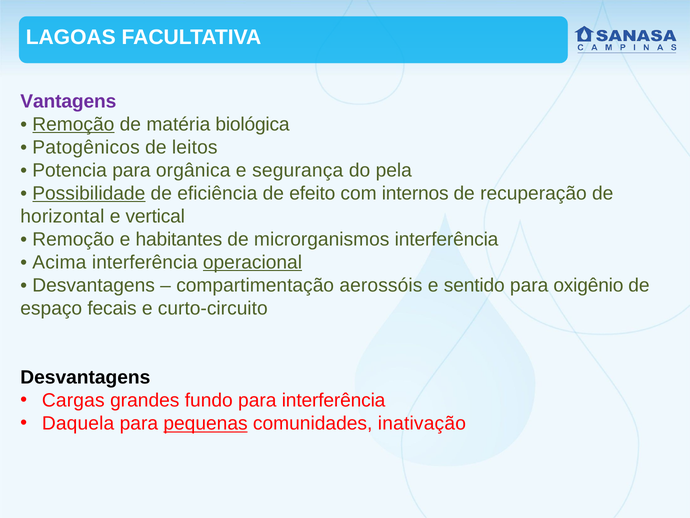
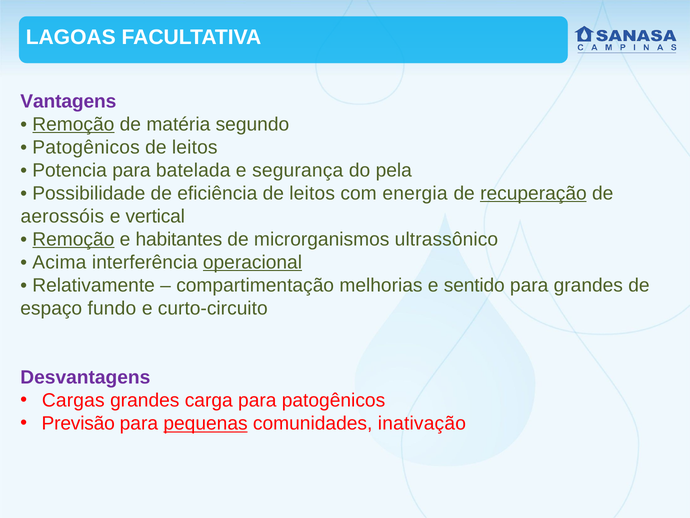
biológica: biológica -> segundo
orgânica: orgânica -> batelada
Possibilidade underline: present -> none
efeito at (312, 193): efeito -> leitos
internos: internos -> energia
recuperação underline: none -> present
horizontal: horizontal -> aerossóis
Remoção at (73, 239) underline: none -> present
microrganismos interferência: interferência -> ultrassônico
Desvantagens at (94, 285): Desvantagens -> Relativamente
aerossóis: aerossóis -> melhorias
para oxigênio: oxigênio -> grandes
fecais: fecais -> fundo
Desvantagens at (85, 377) colour: black -> purple
fundo: fundo -> carga
para interferência: interferência -> patogênicos
Daquela: Daquela -> Previsão
